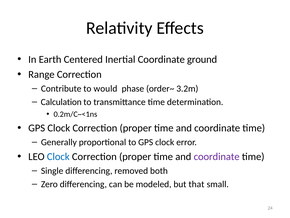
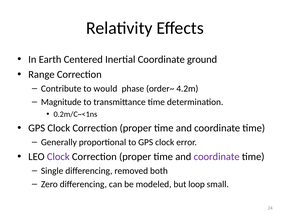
3.2m: 3.2m -> 4.2m
Calculation: Calculation -> Magnitude
Clock at (58, 156) colour: blue -> purple
that: that -> loop
